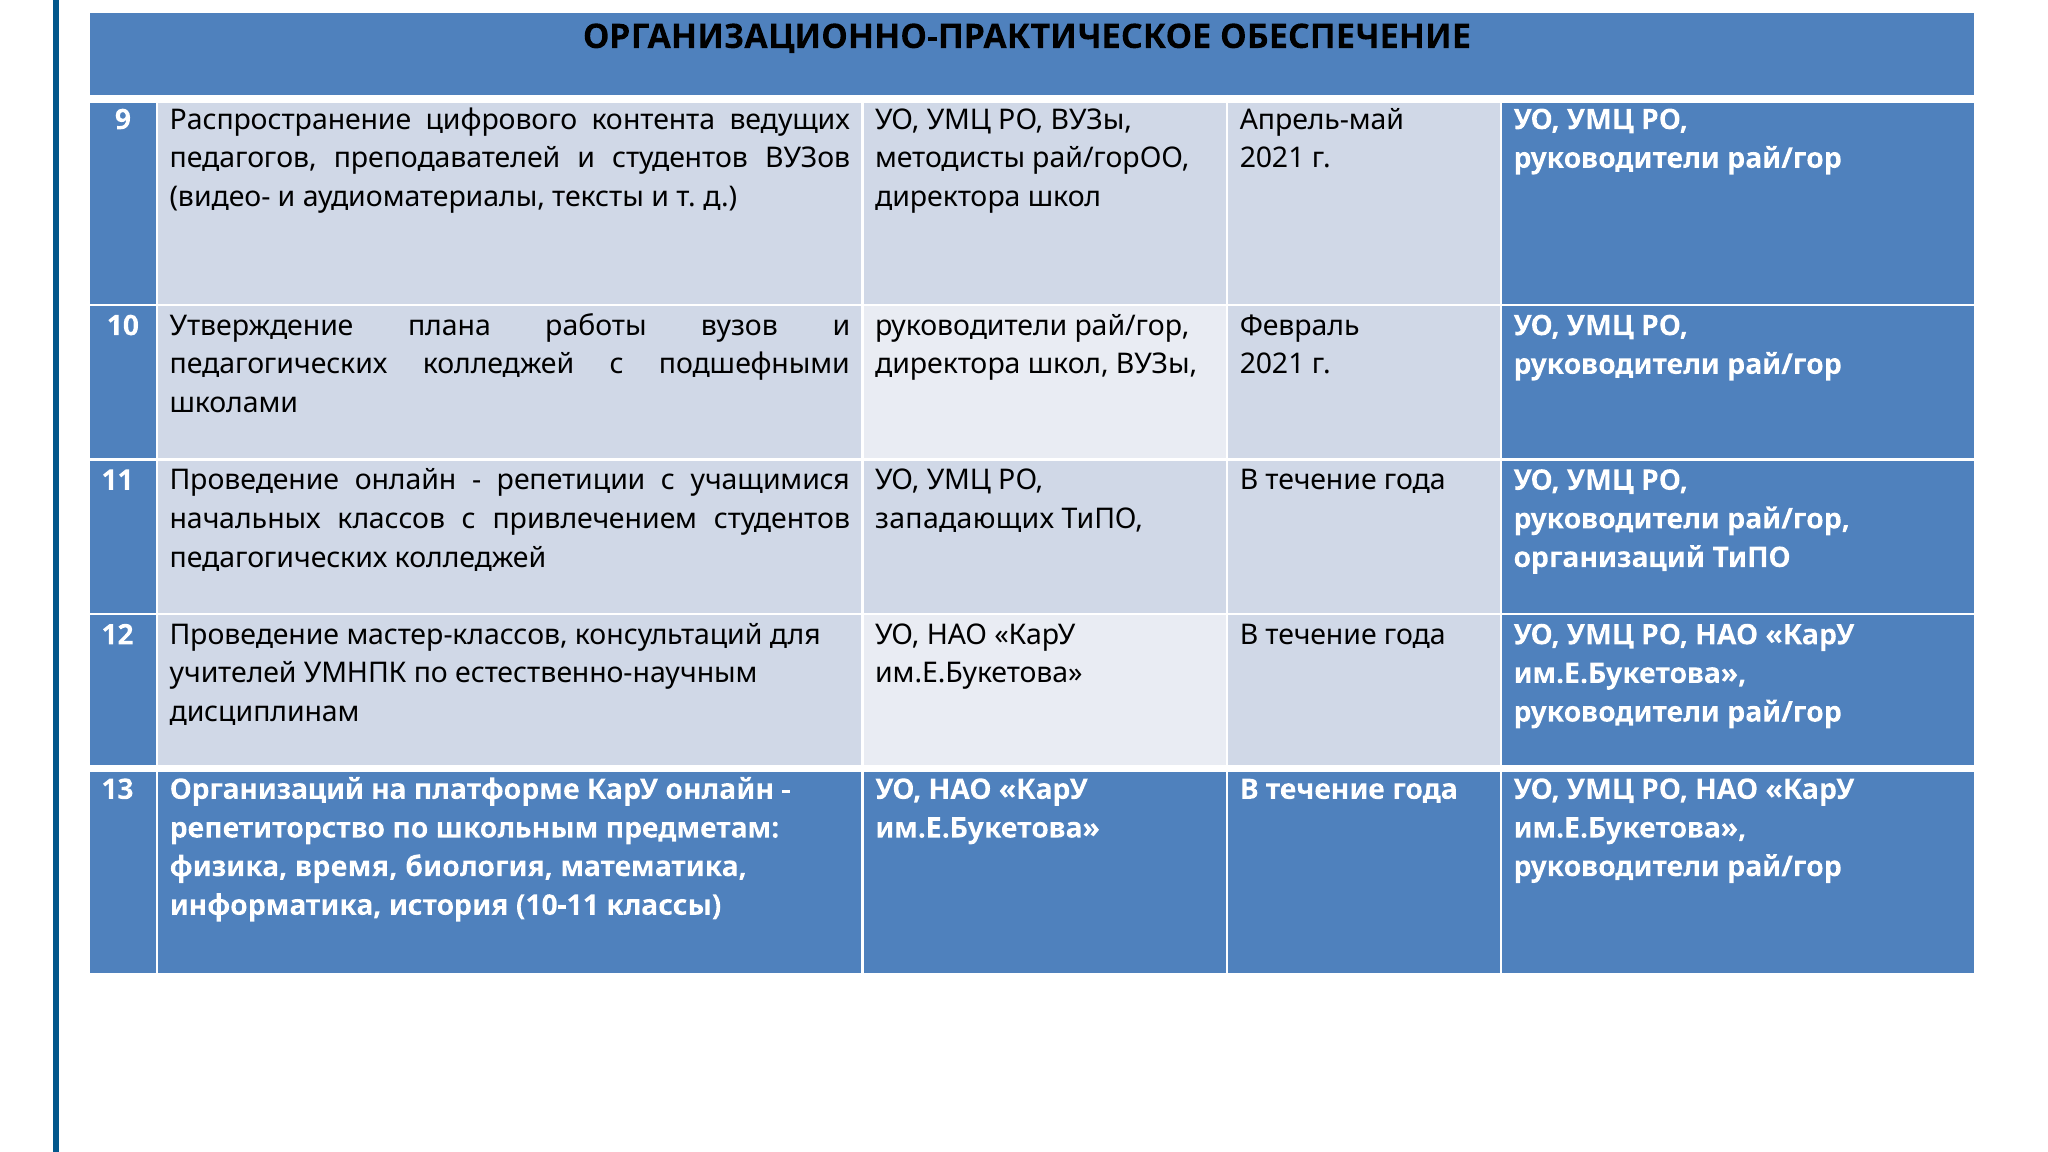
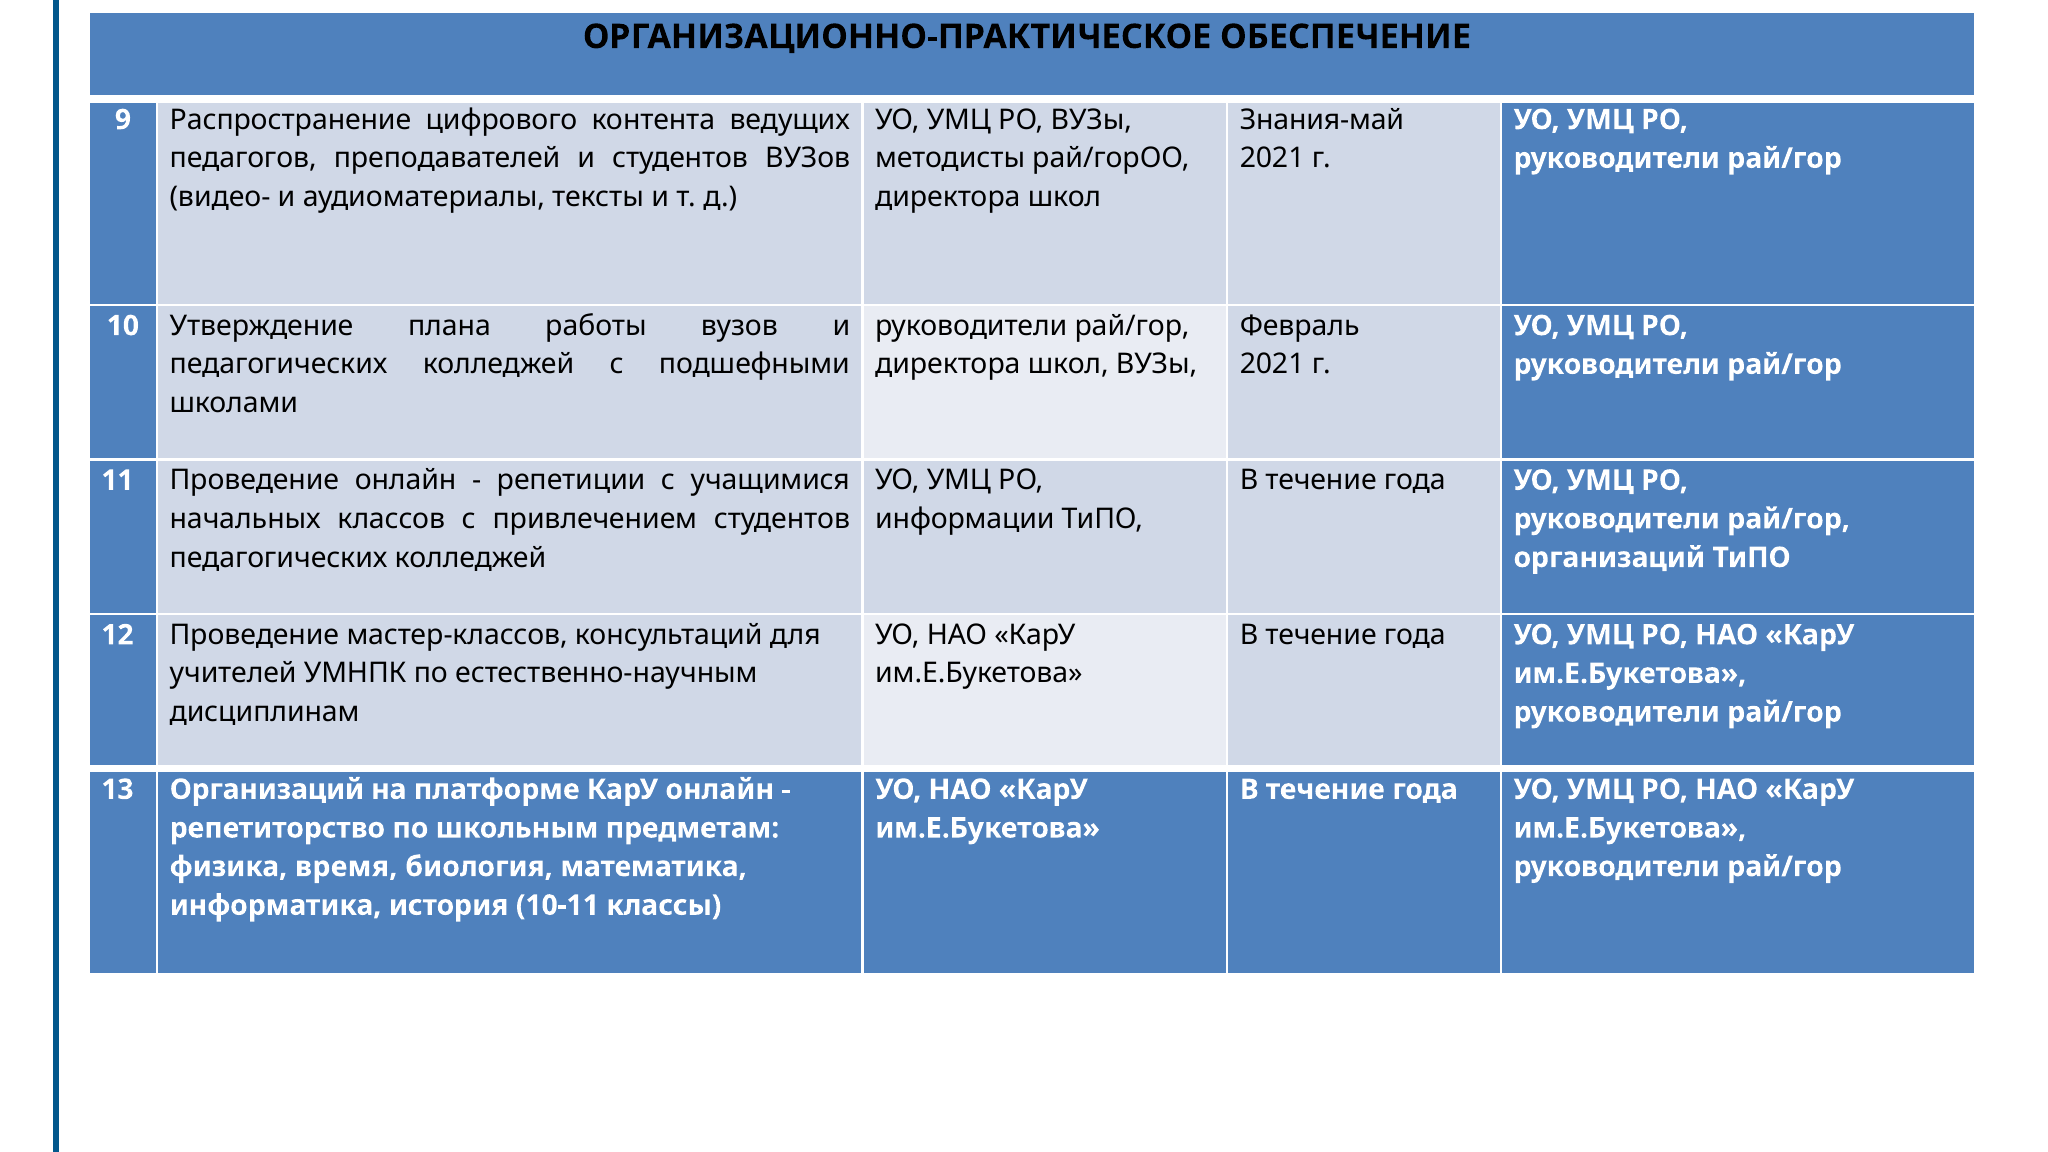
Апрель-май: Апрель-май -> Знания-май
западающих: западающих -> информации
